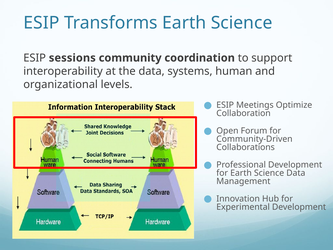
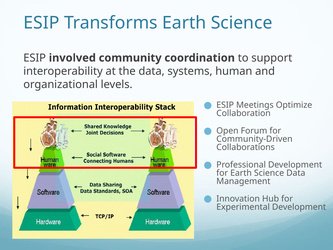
sessions: sessions -> involved
